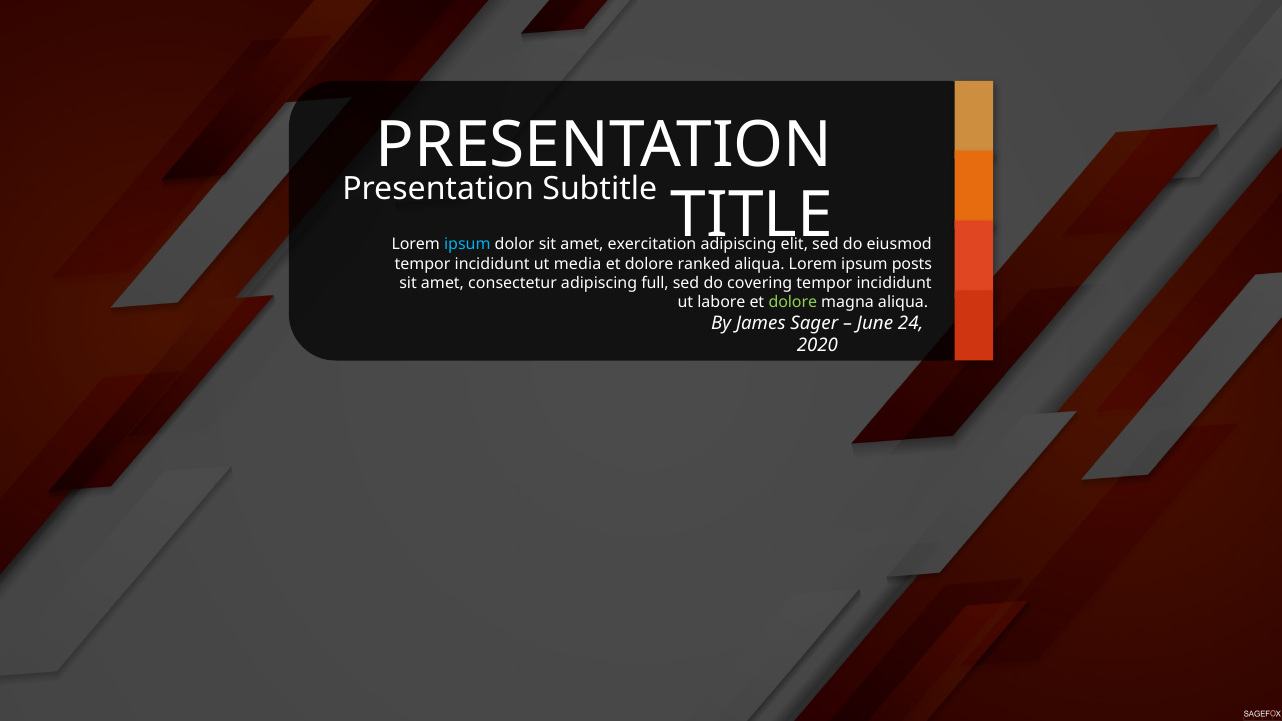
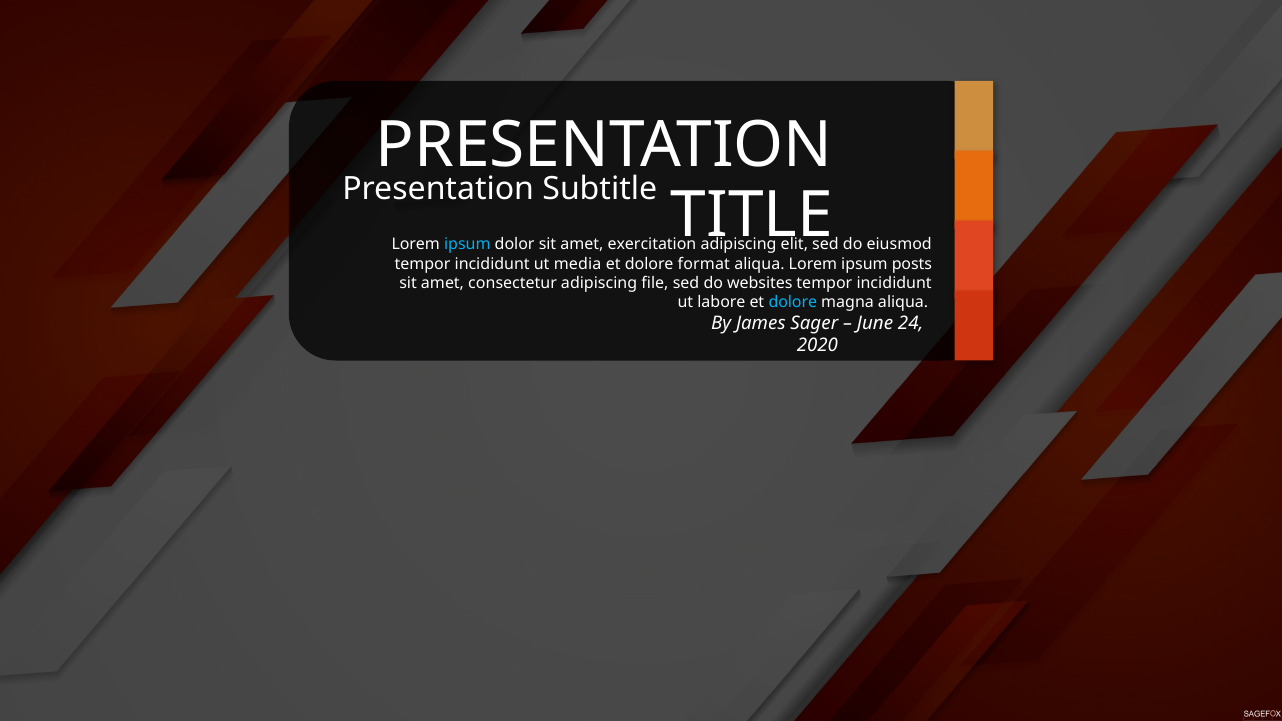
ranked: ranked -> format
full: full -> file
covering: covering -> websites
dolore at (793, 302) colour: light green -> light blue
